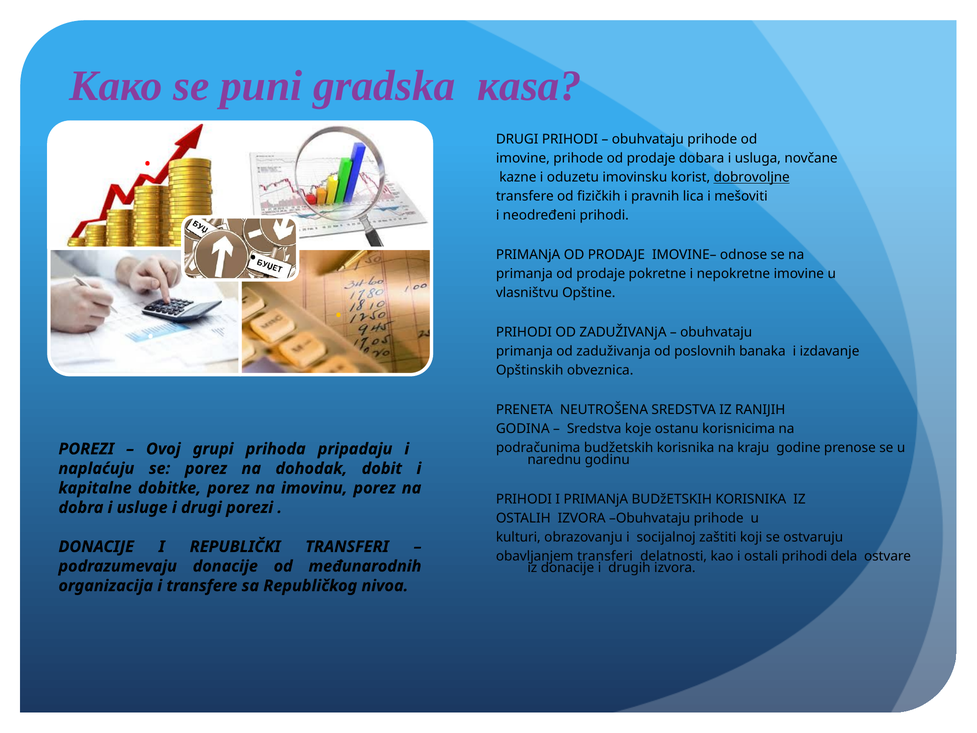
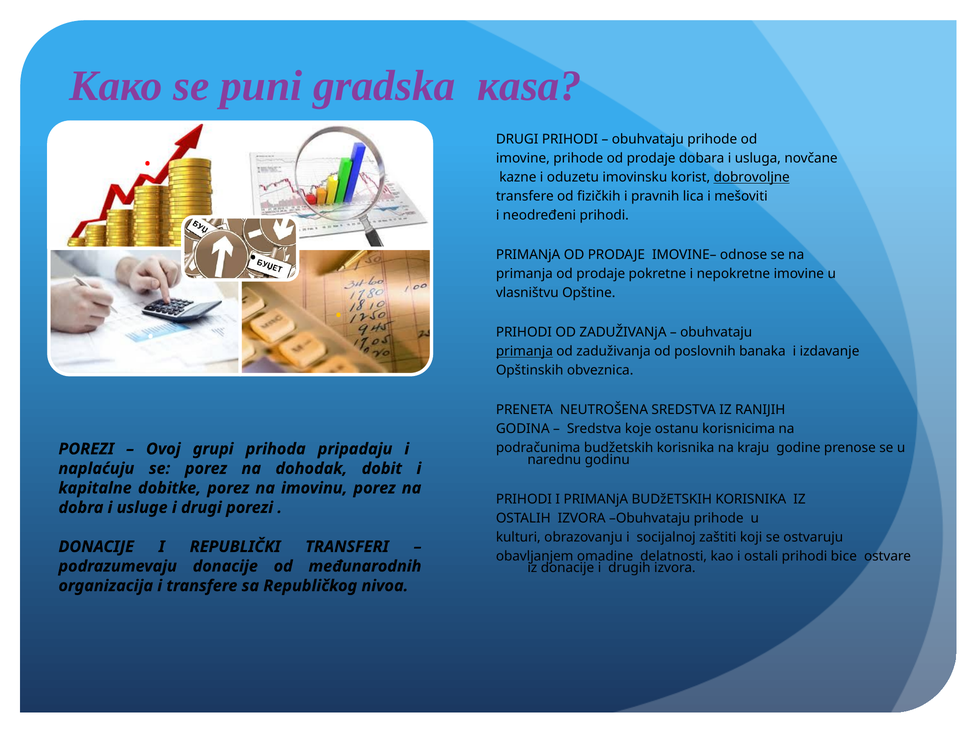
primanja at (524, 351) underline: none -> present
obavljanjem transferi: transferi -> omadine
dela: dela -> bice
